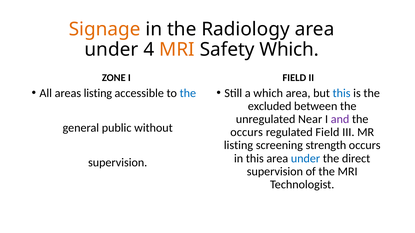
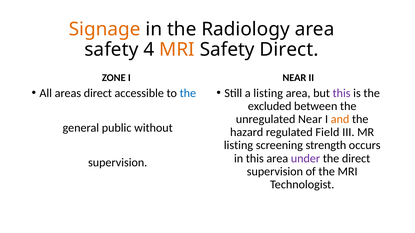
under at (111, 50): under -> safety
Safety Which: Which -> Direct
FIELD at (294, 78): FIELD -> NEAR
areas listing: listing -> direct
a which: which -> listing
this at (342, 93) colour: blue -> purple
and colour: purple -> orange
occurs at (247, 133): occurs -> hazard
under at (305, 159) colour: blue -> purple
